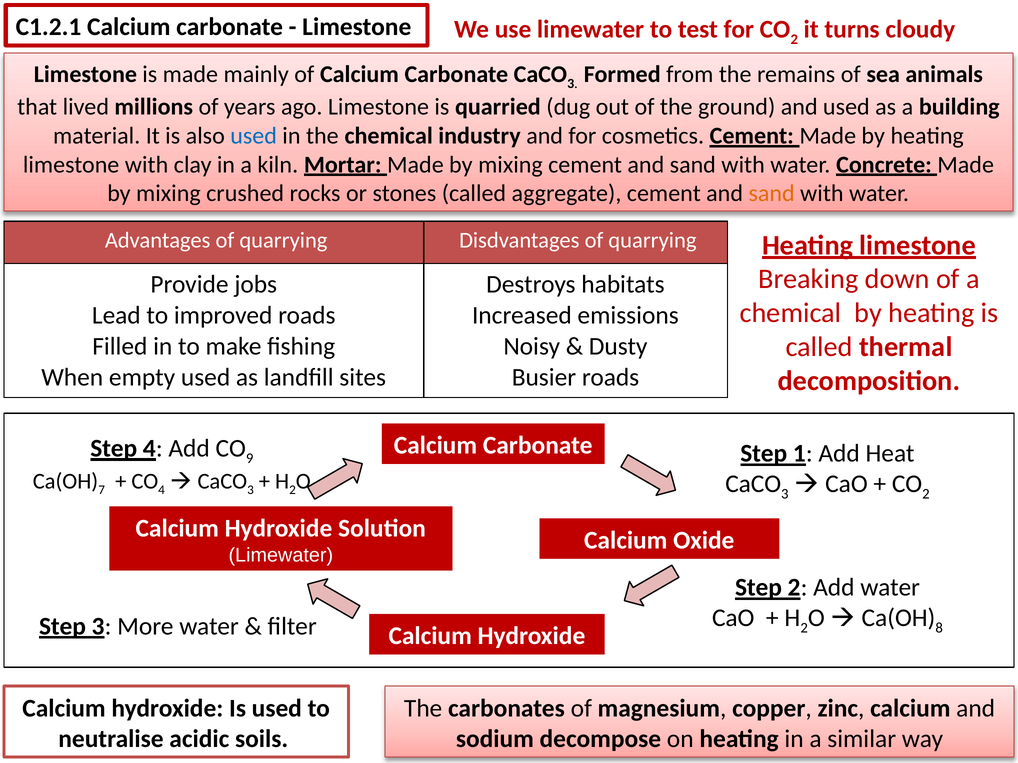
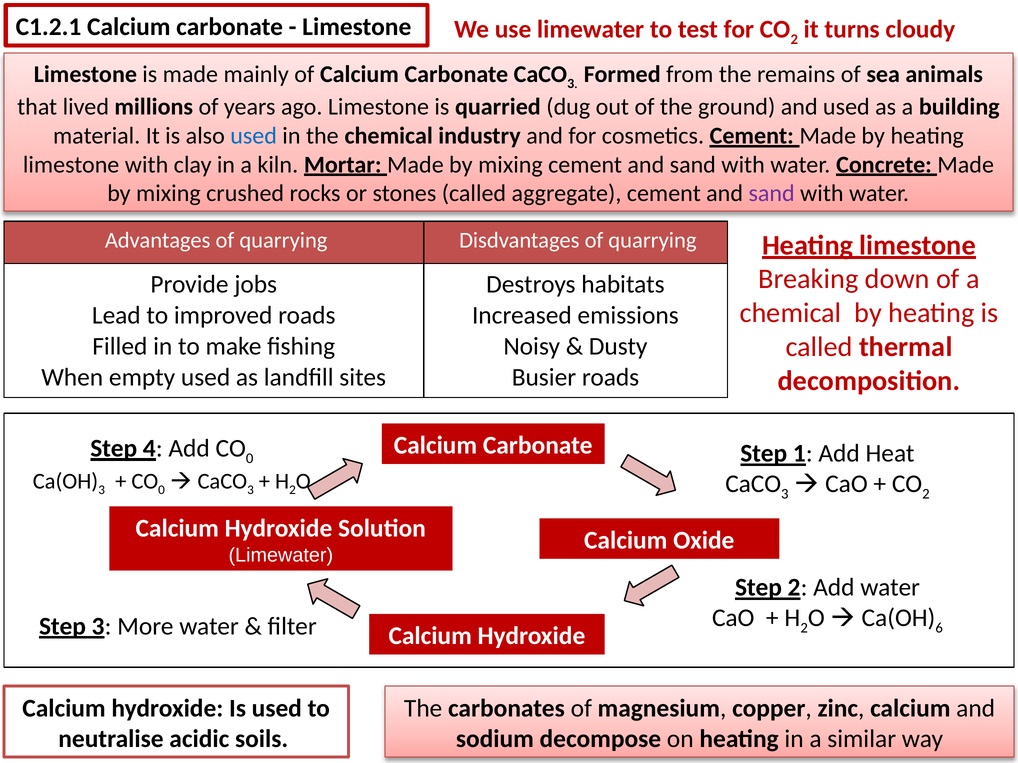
sand at (772, 194) colour: orange -> purple
9 at (250, 459): 9 -> 0
7 at (102, 490): 7 -> 3
4 at (162, 490): 4 -> 0
8: 8 -> 6
